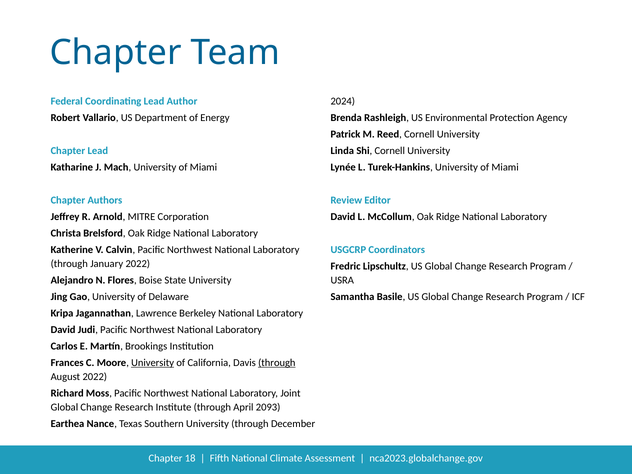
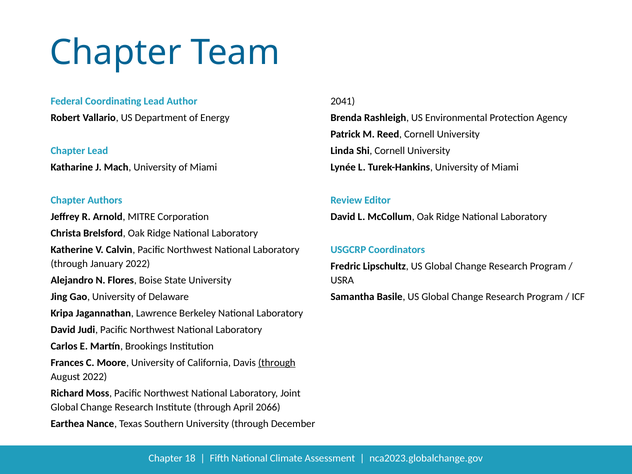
2024: 2024 -> 2041
University at (153, 363) underline: present -> none
2093: 2093 -> 2066
